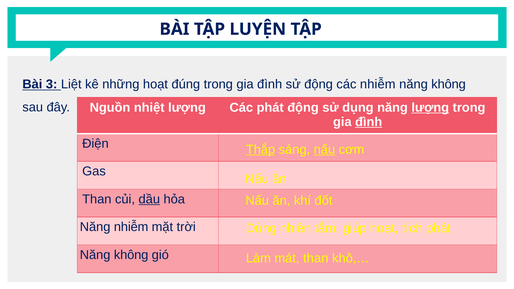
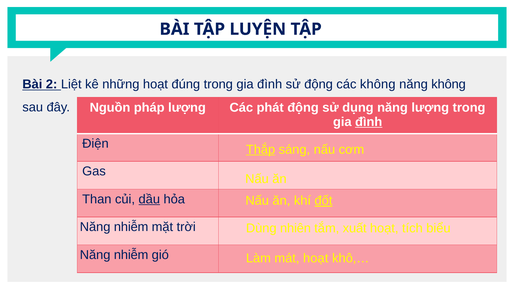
3: 3 -> 2
các nhiễm: nhiễm -> không
nhiệt: nhiệt -> pháp
lượng at (430, 108) underline: present -> none
nấu at (324, 150) underline: present -> none
đốt underline: none -> present
giúp: giúp -> xuất
tích phát: phát -> biểu
không at (131, 255): không -> nhiễm
mát than: than -> hoạt
